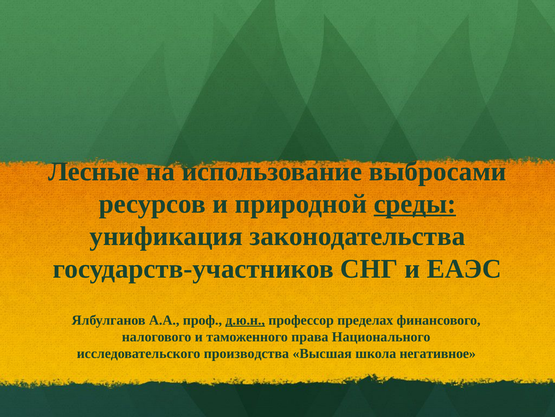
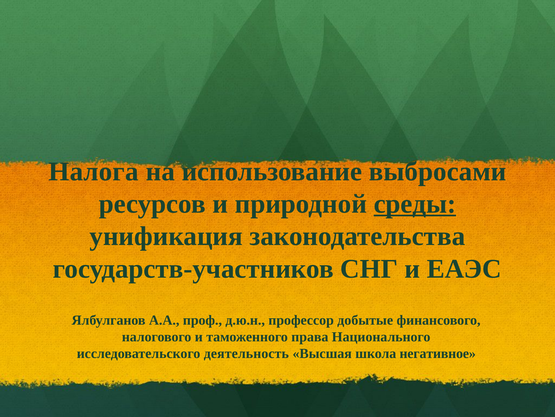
Лесные: Лесные -> Налога
д.ю.н underline: present -> none
пределах: пределах -> добытые
производства: производства -> деятельность
